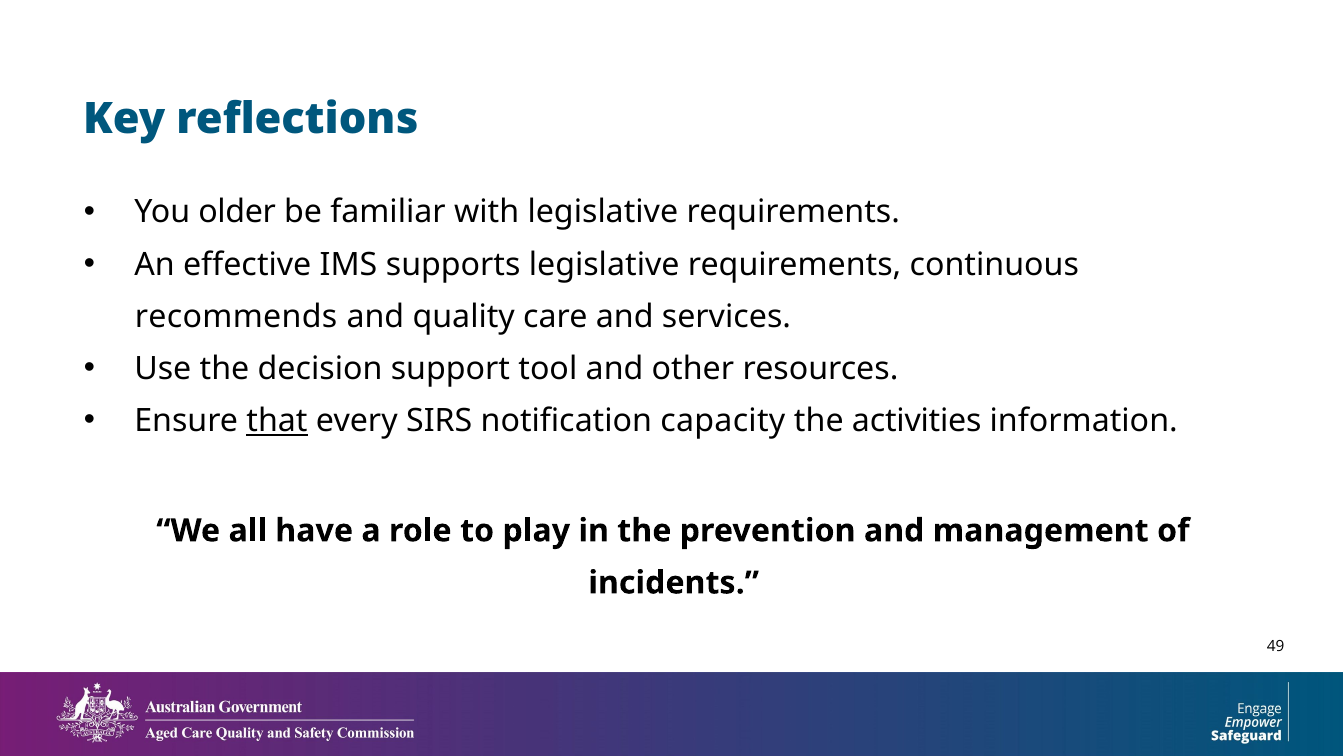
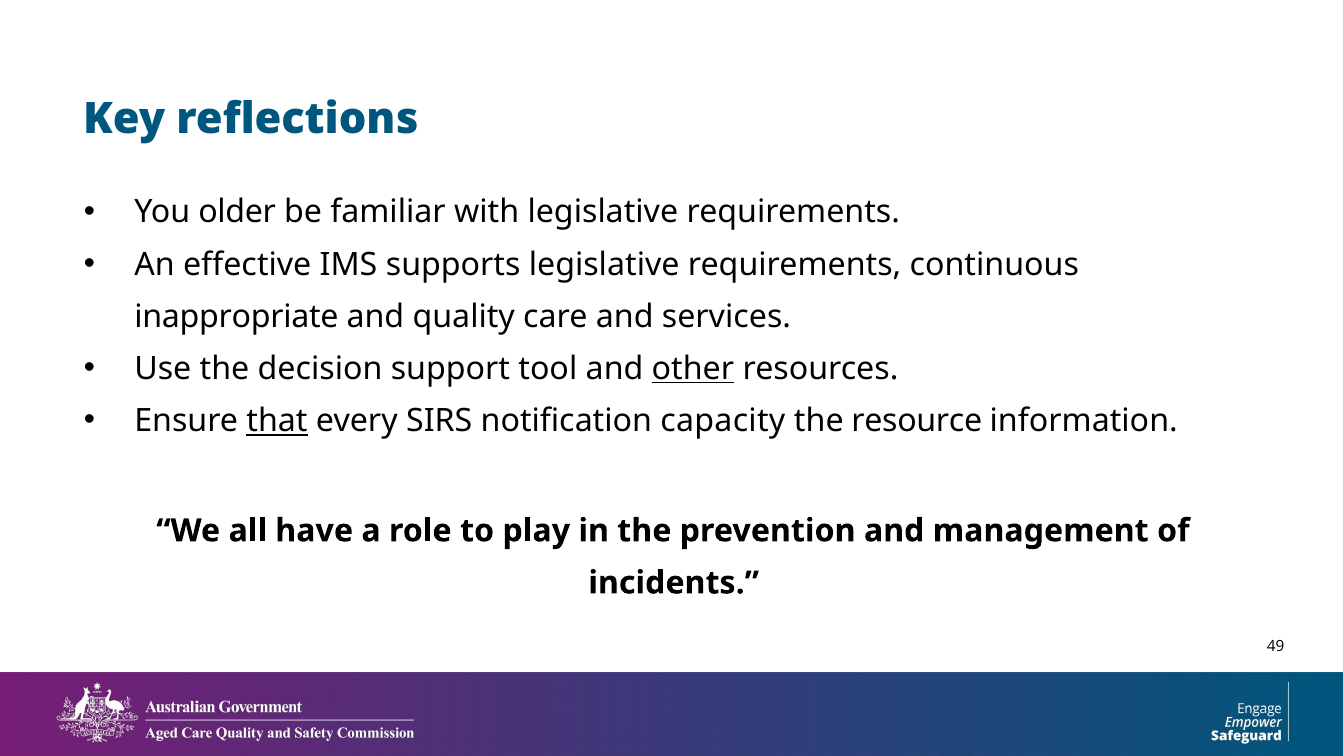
recommends: recommends -> inappropriate
other underline: none -> present
activities: activities -> resource
